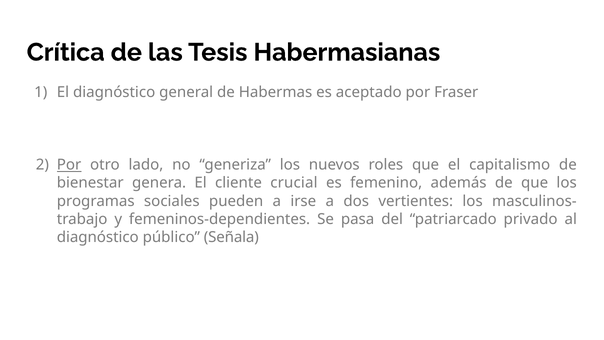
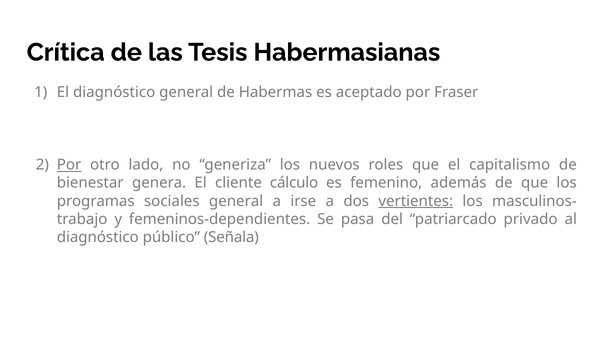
crucial: crucial -> cálculo
sociales pueden: pueden -> general
vertientes underline: none -> present
